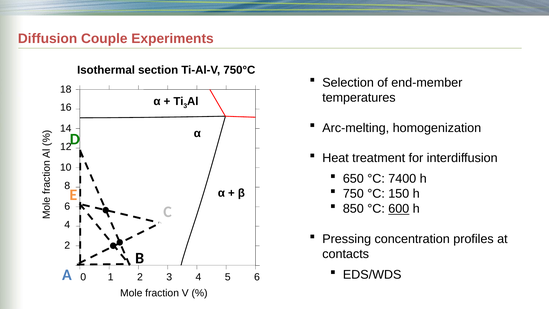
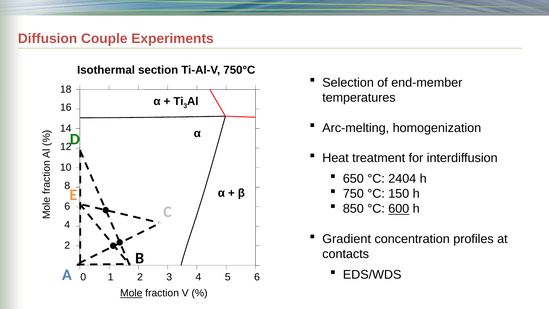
7400: 7400 -> 2404
Pressing: Pressing -> Gradient
Mole underline: none -> present
